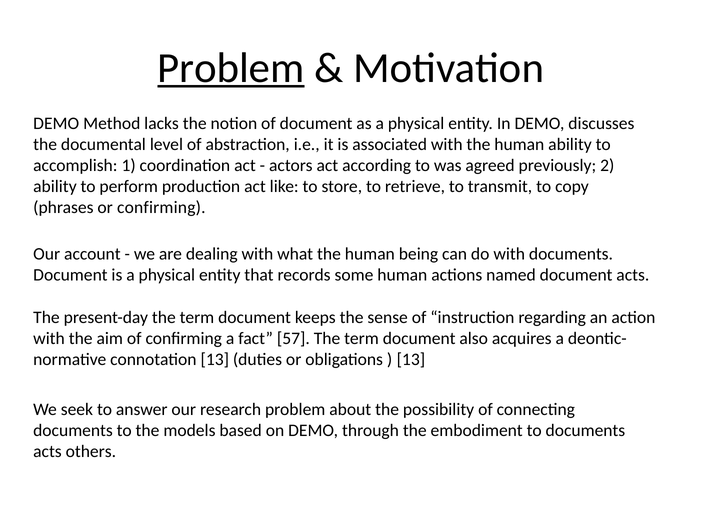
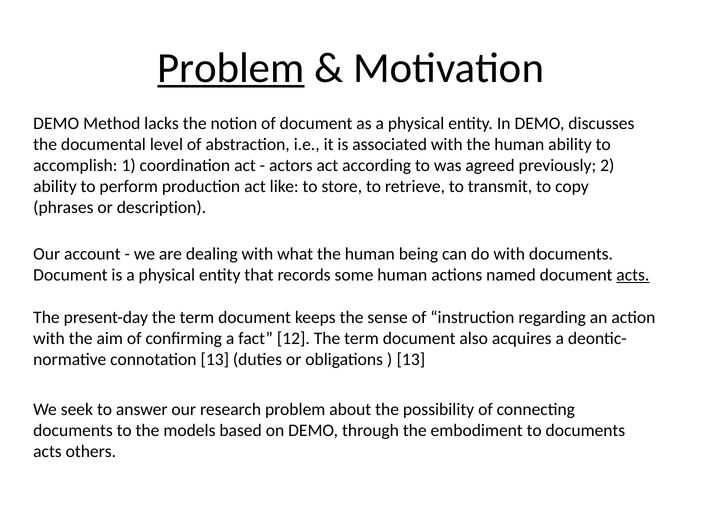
or confirming: confirming -> description
acts at (633, 275) underline: none -> present
57: 57 -> 12
